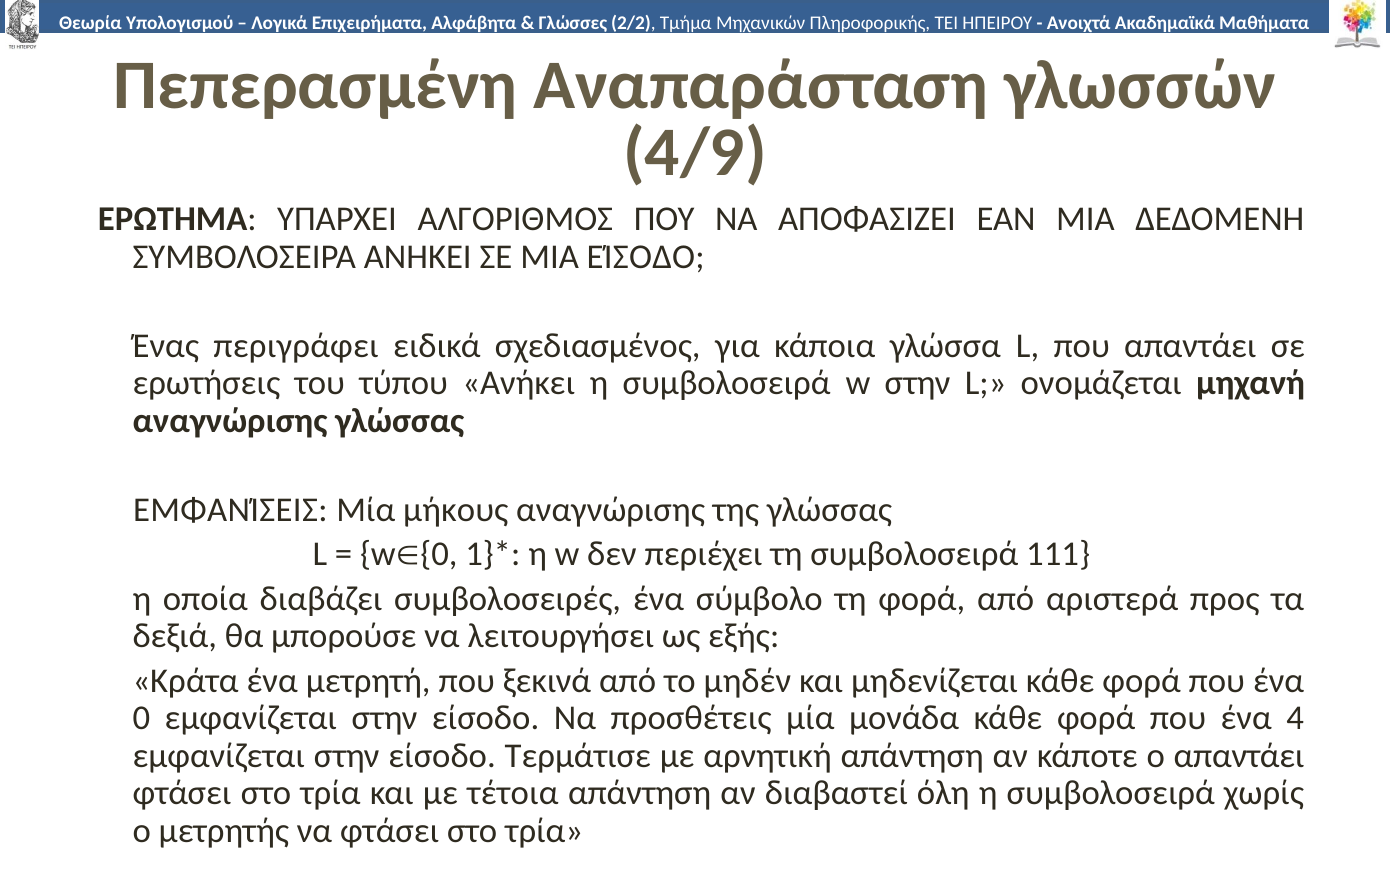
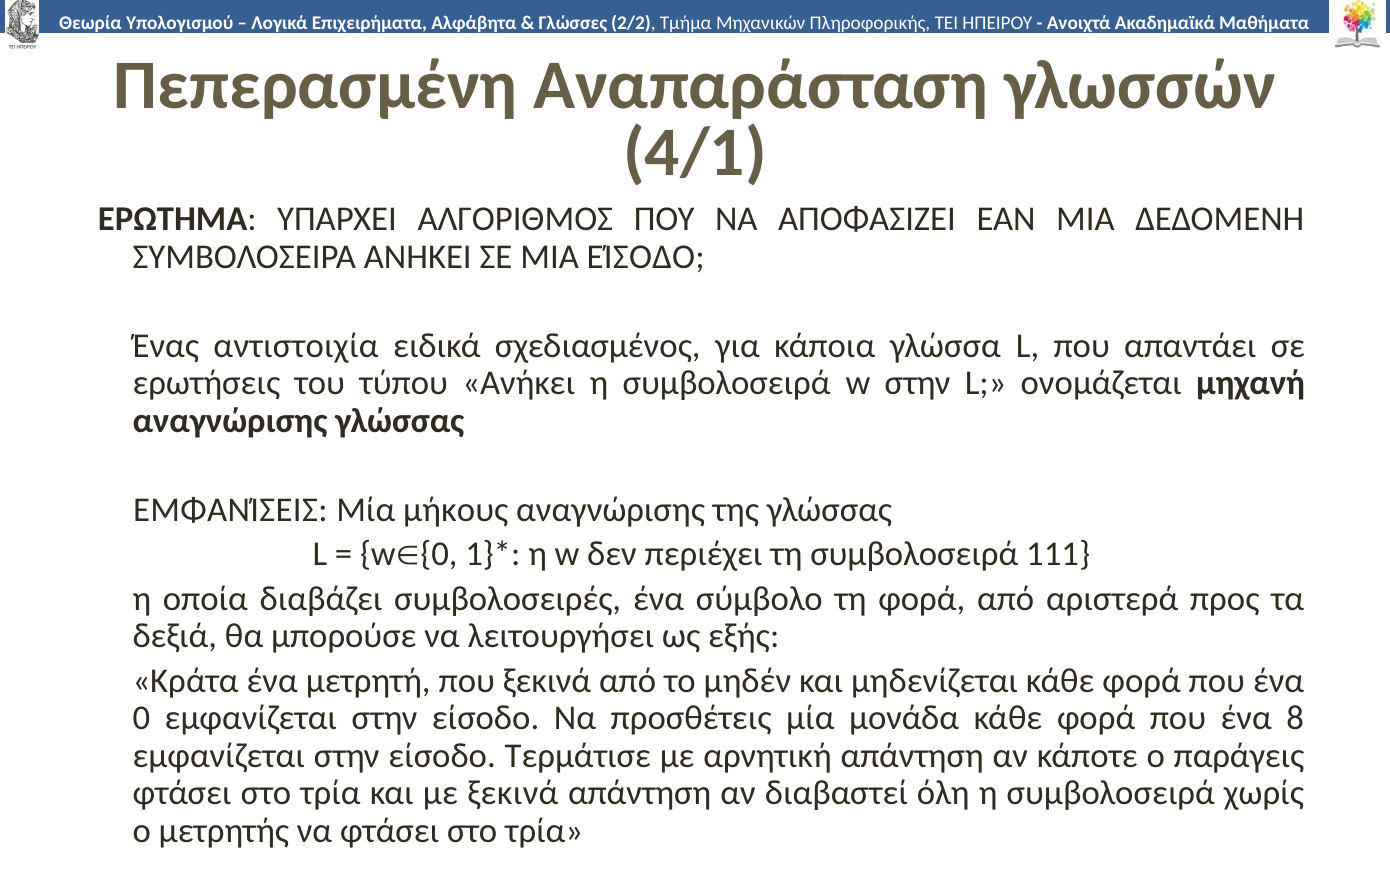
4/9: 4/9 -> 4/1
περιγράφει: περιγράφει -> αντιστοιχία
4: 4 -> 8
ο απαντάει: απαντάει -> παράγεις
με τέτοια: τέτοια -> ξεκινά
